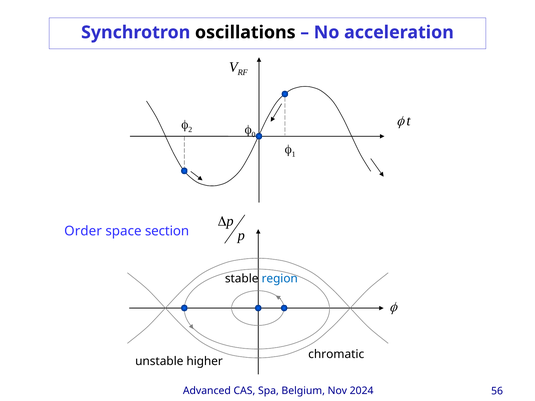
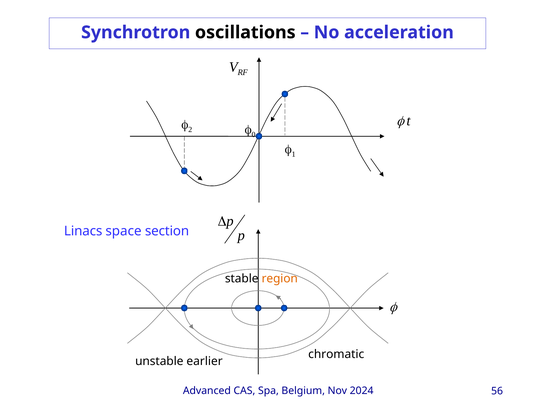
Order: Order -> Linacs
region colour: blue -> orange
higher: higher -> earlier
